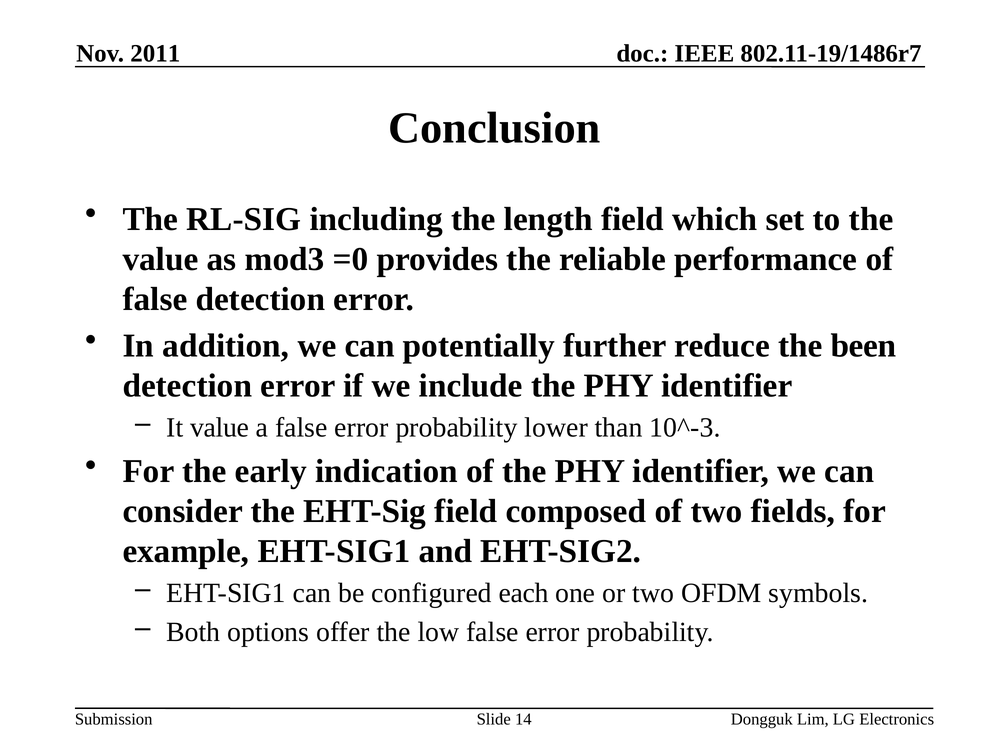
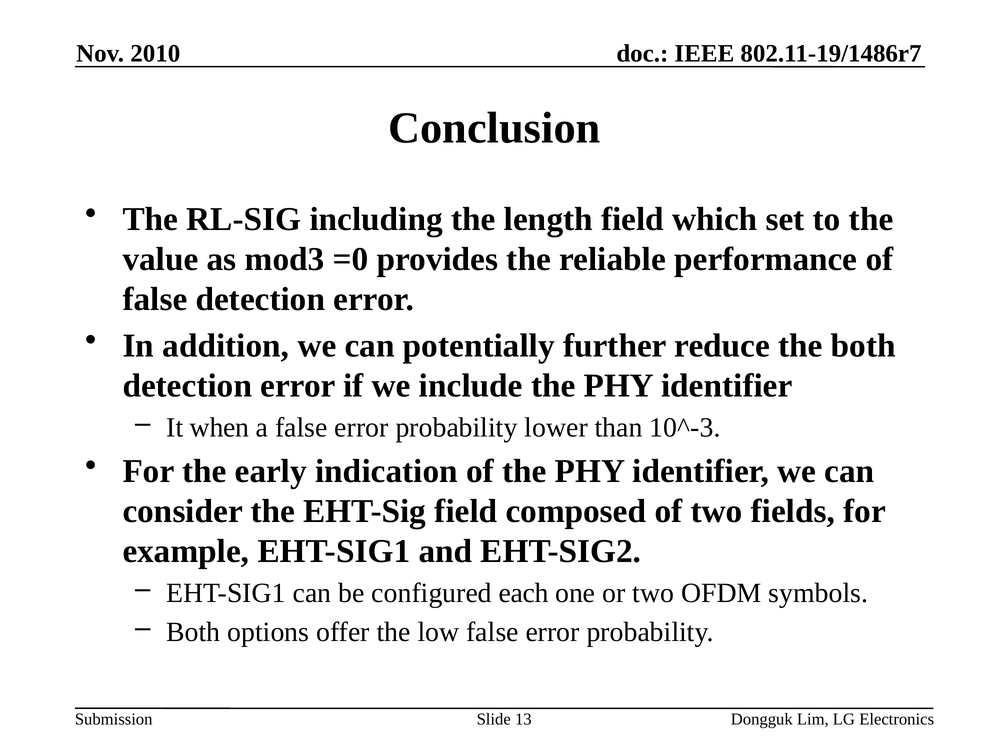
2011: 2011 -> 2010
the been: been -> both
It value: value -> when
14: 14 -> 13
